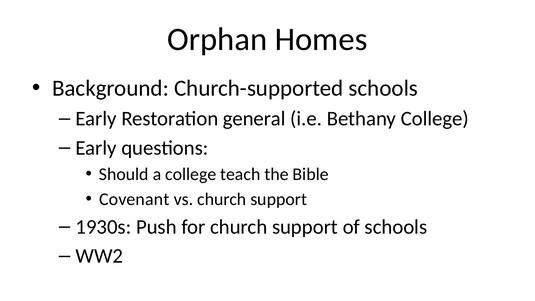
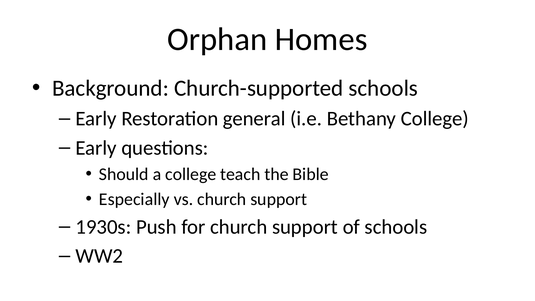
Covenant: Covenant -> Especially
